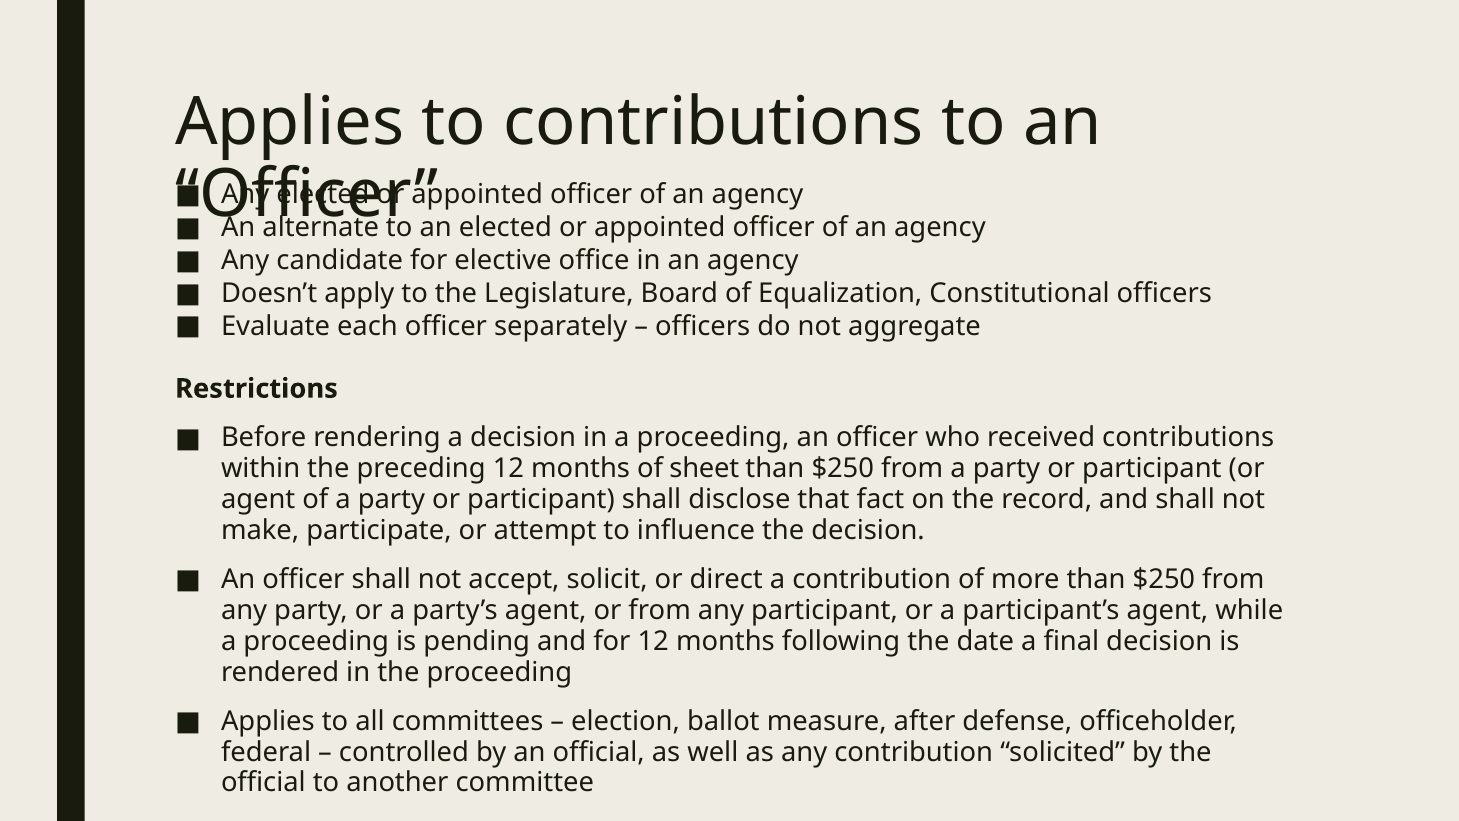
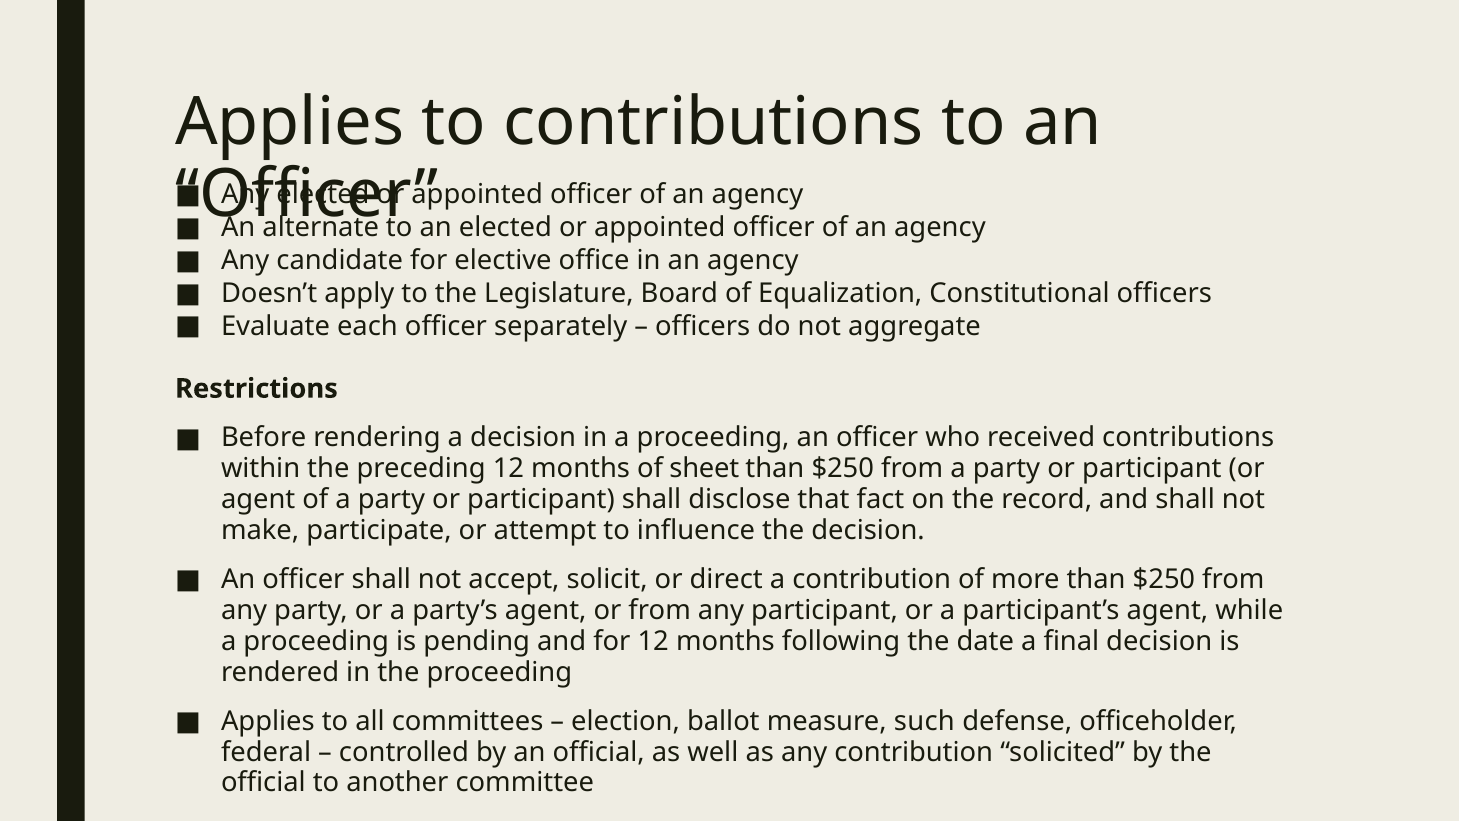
after: after -> such
